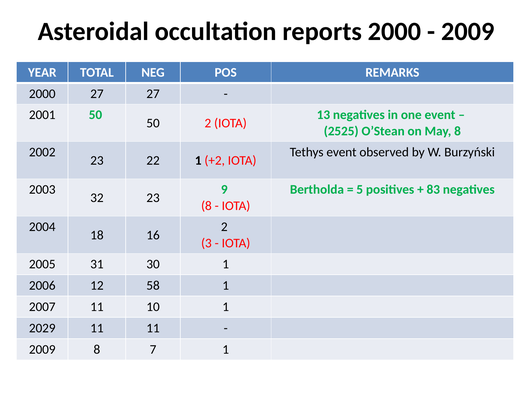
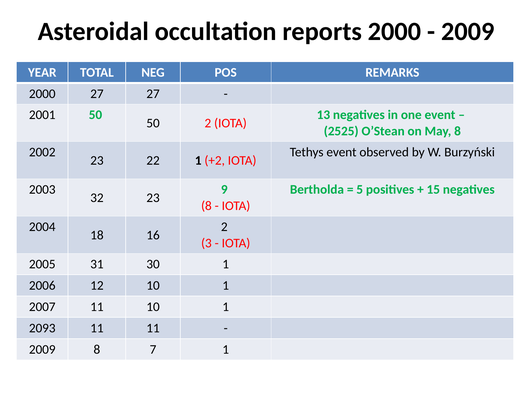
83: 83 -> 15
12 58: 58 -> 10
2029: 2029 -> 2093
